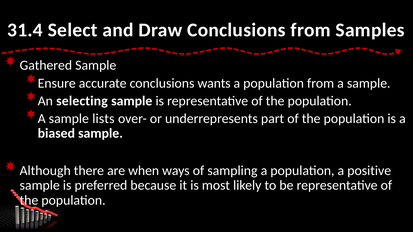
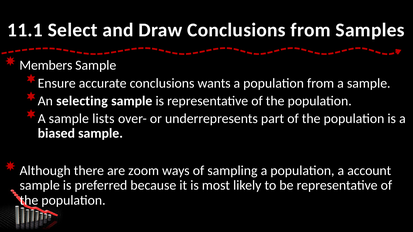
31.4: 31.4 -> 11.1
Gathered: Gathered -> Members
when: when -> zoom
positive: positive -> account
